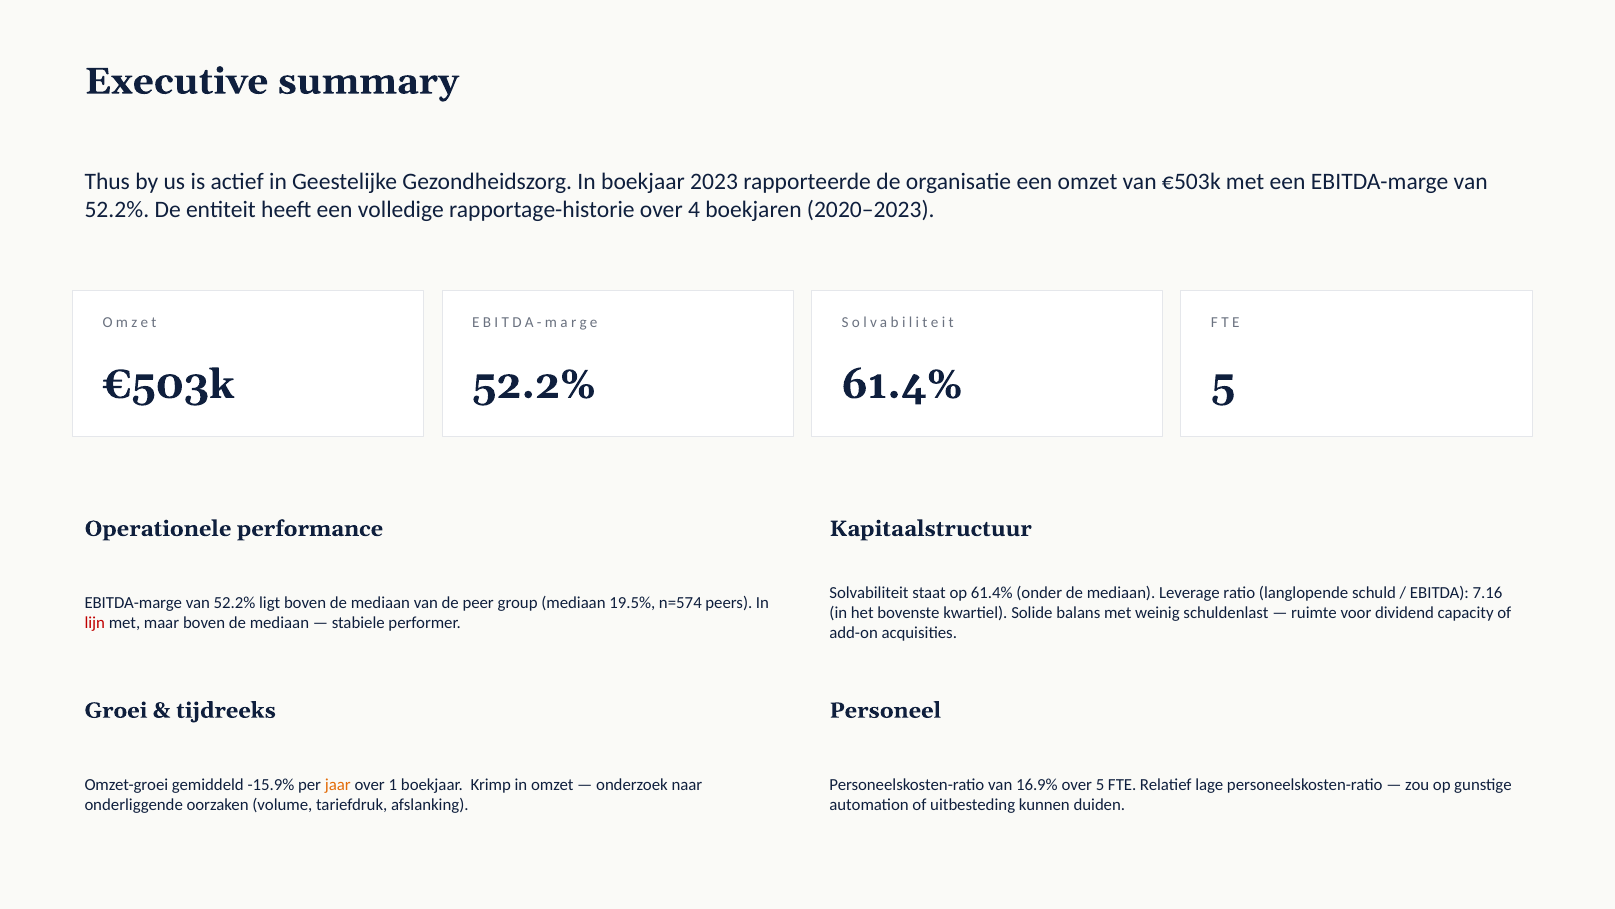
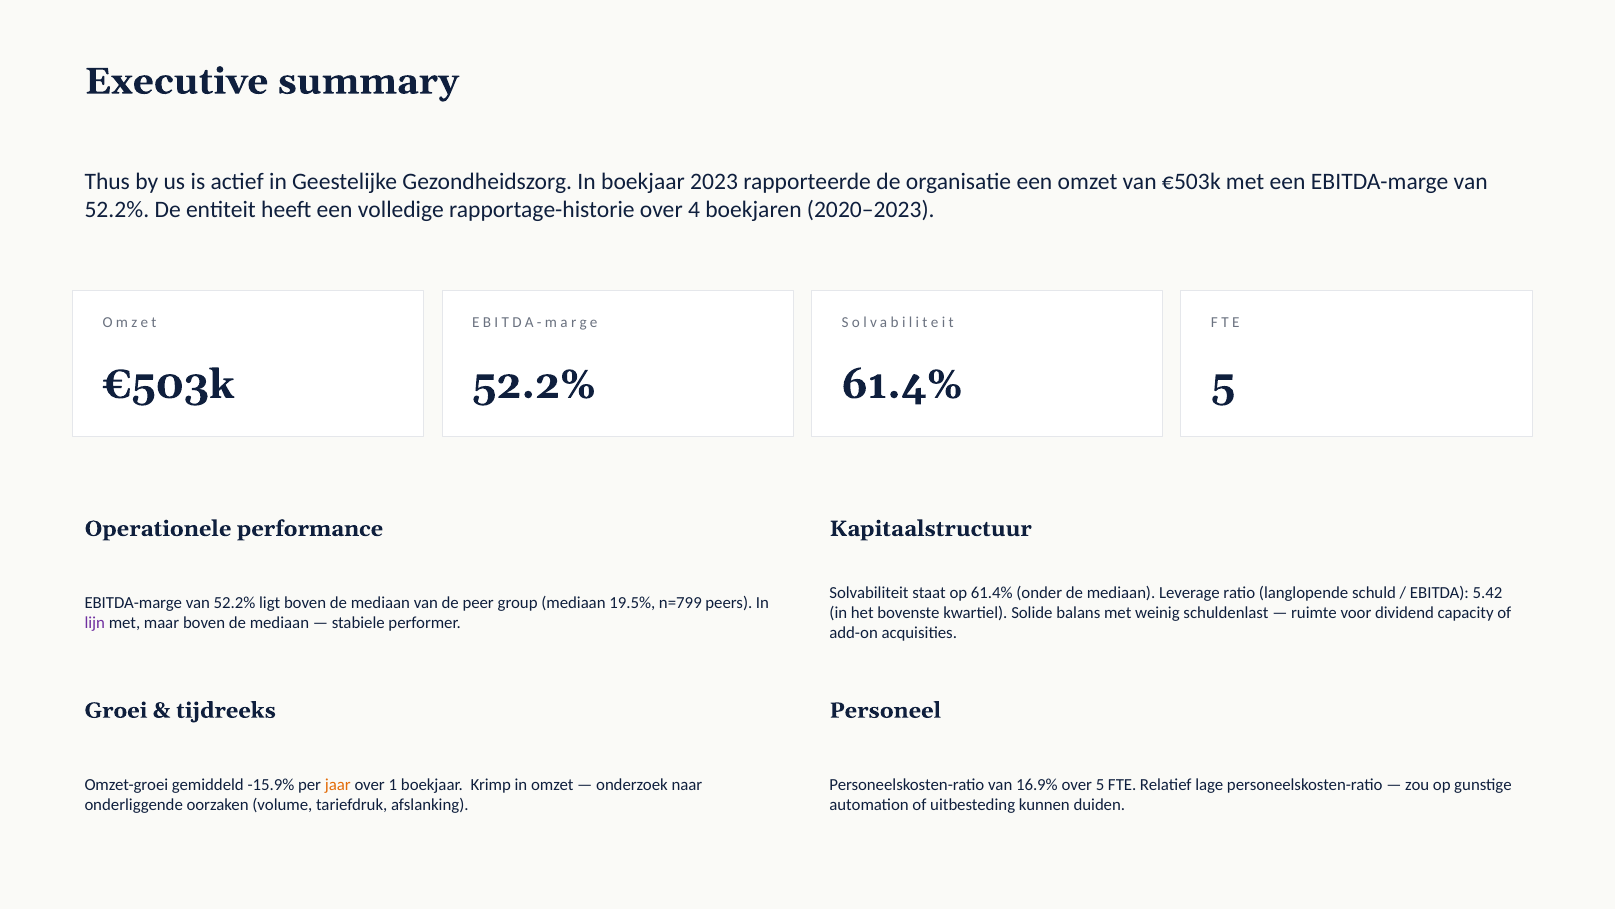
7.16: 7.16 -> 5.42
n=574: n=574 -> n=799
lijn colour: red -> purple
